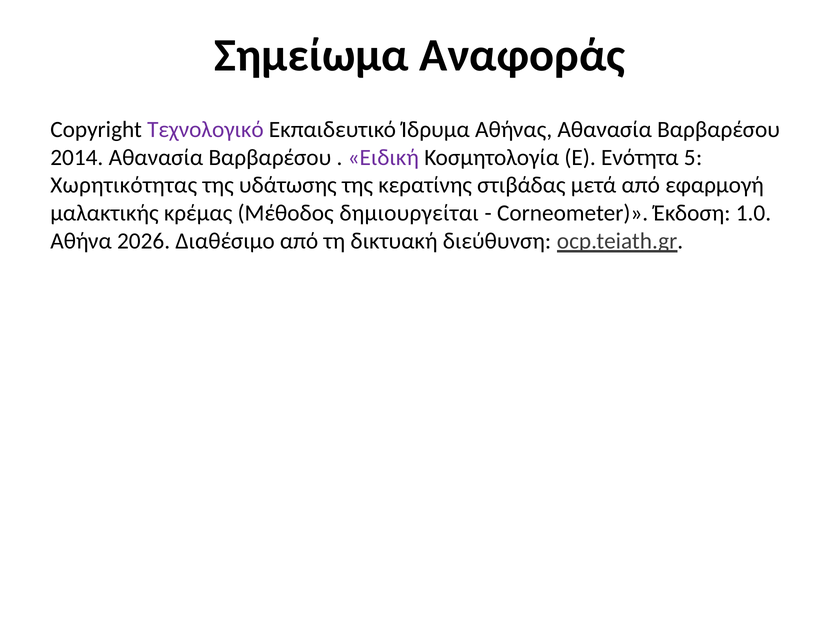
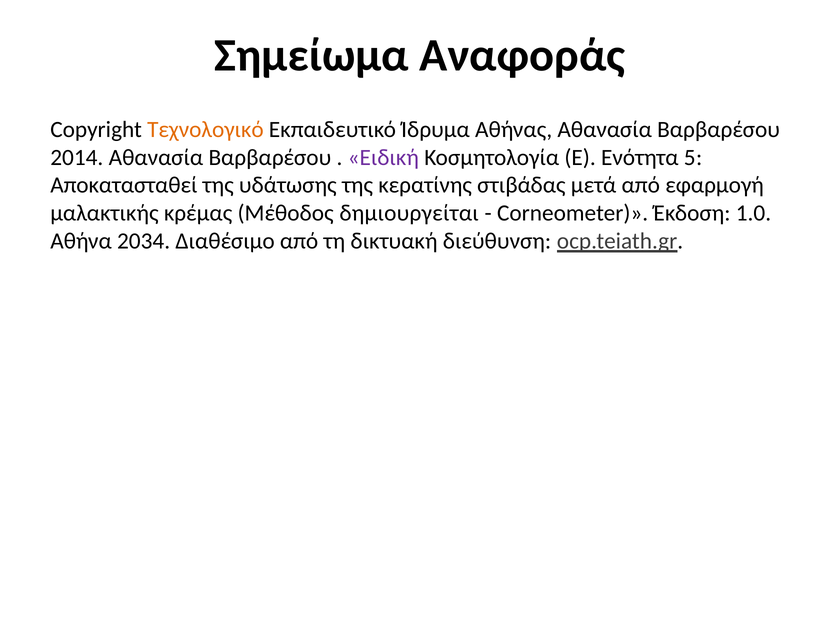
Τεχνολογικό colour: purple -> orange
Χωρητικότητας: Χωρητικότητας -> Αποκατασταθεί
2026: 2026 -> 2034
